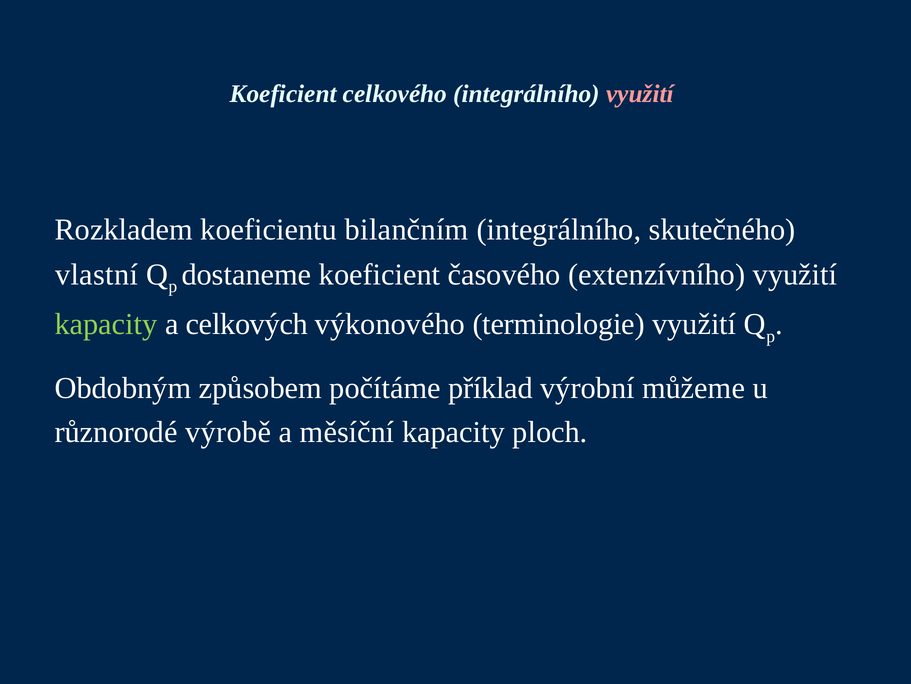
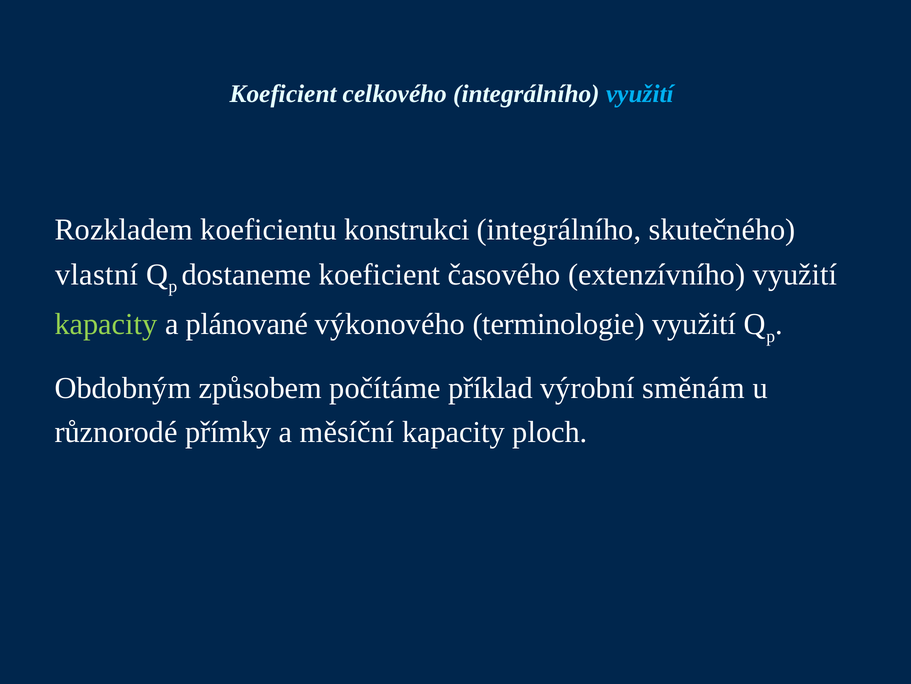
využití at (640, 94) colour: pink -> light blue
bilančním: bilančním -> konstrukci
celkových: celkových -> plánované
můžeme: můžeme -> směnám
výrobě: výrobě -> přímky
